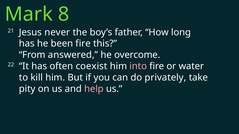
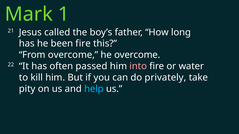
8: 8 -> 1
never: never -> called
From answered: answered -> overcome
coexist: coexist -> passed
help colour: pink -> light blue
